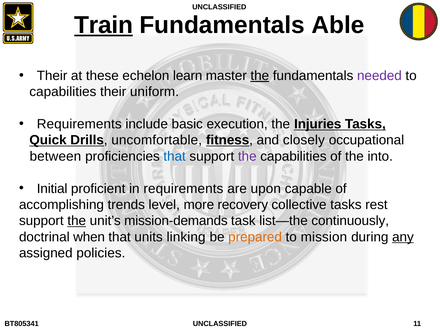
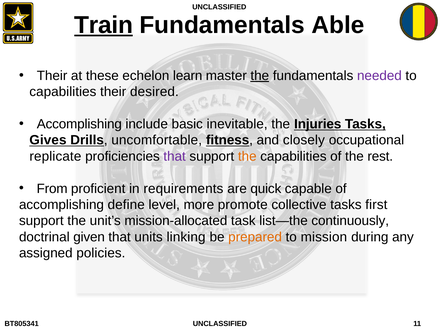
uniform: uniform -> desired
Requirements at (79, 124): Requirements -> Accomplishing
execution: execution -> inevitable
Quick: Quick -> Gives
between: between -> replicate
that at (175, 156) colour: blue -> purple
the at (247, 156) colour: purple -> orange
into: into -> rest
Initial: Initial -> From
upon: upon -> quick
trends: trends -> define
recovery: recovery -> promote
rest: rest -> first
the at (77, 221) underline: present -> none
mission-demands: mission-demands -> mission-allocated
when: when -> given
any underline: present -> none
